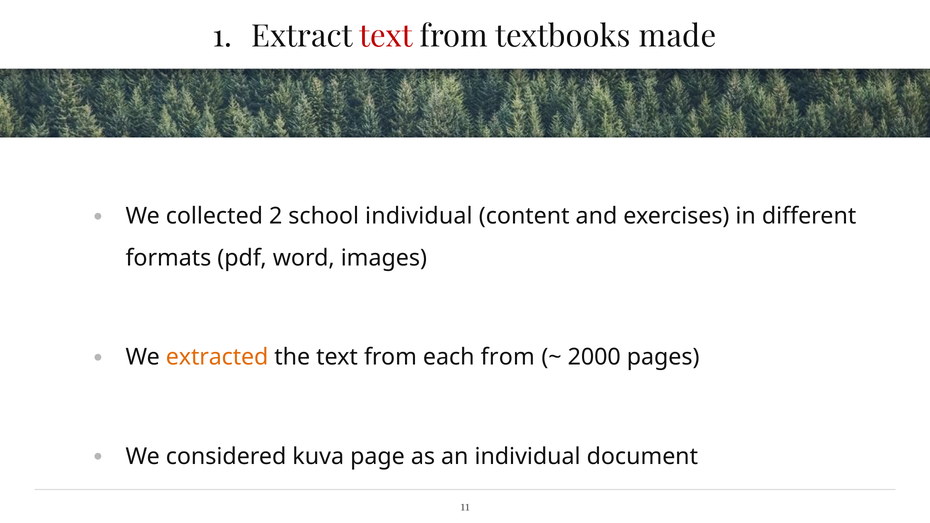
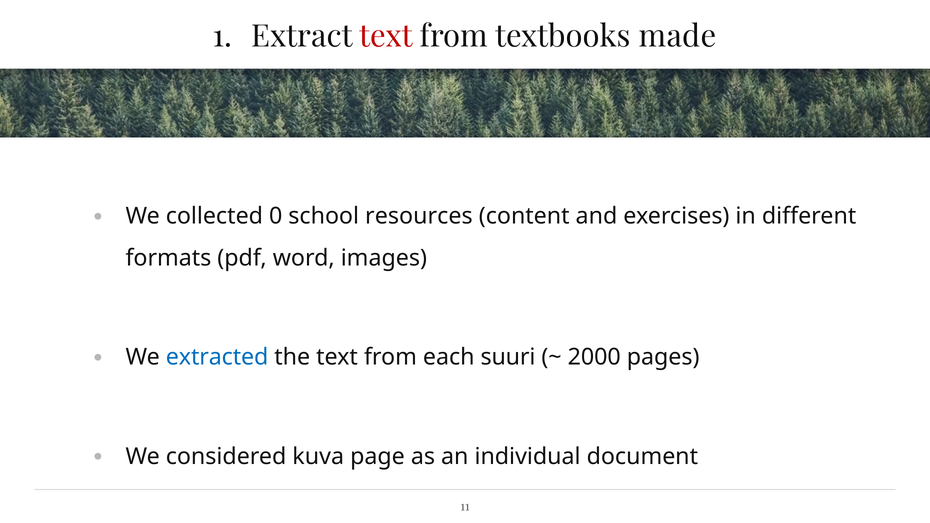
2: 2 -> 0
school individual: individual -> resources
extracted colour: orange -> blue
each from: from -> suuri
